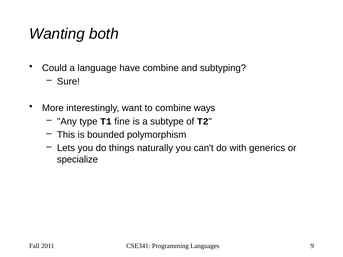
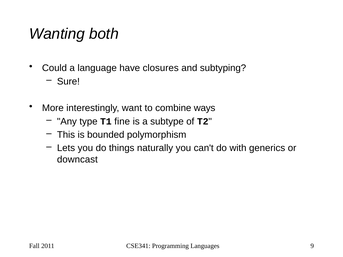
have combine: combine -> closures
specialize: specialize -> downcast
